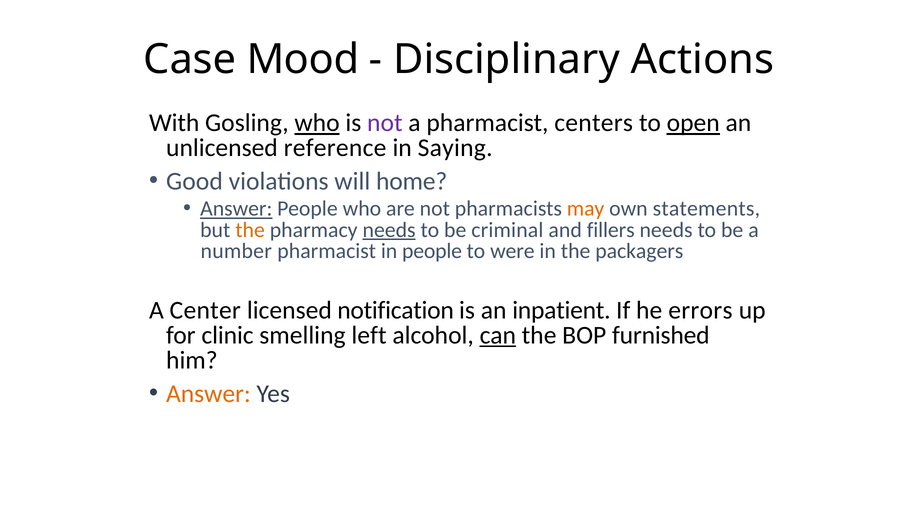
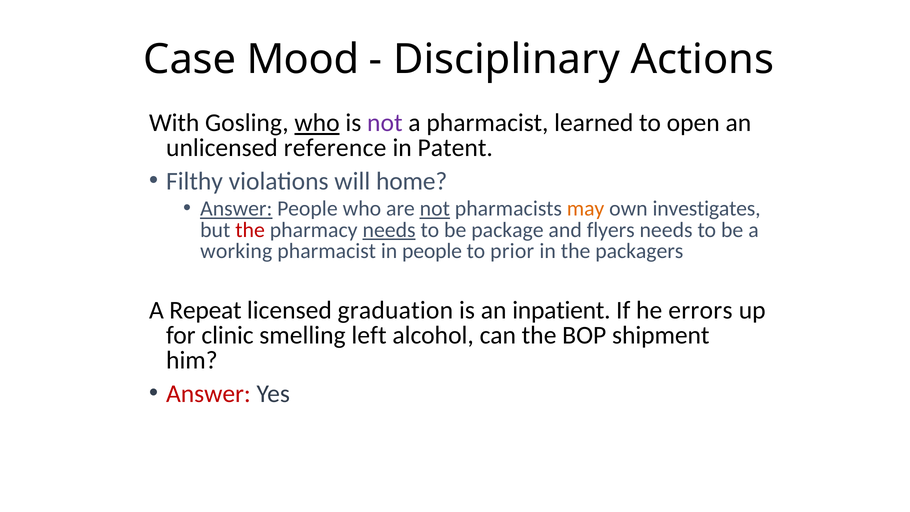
centers: centers -> learned
open underline: present -> none
Saying: Saying -> Patent
Good: Good -> Filthy
not at (435, 209) underline: none -> present
statements: statements -> investigates
the at (250, 230) colour: orange -> red
criminal: criminal -> package
fillers: fillers -> flyers
number: number -> working
were: were -> prior
Center: Center -> Repeat
notification: notification -> graduation
can underline: present -> none
furnished: furnished -> shipment
Answer at (208, 393) colour: orange -> red
